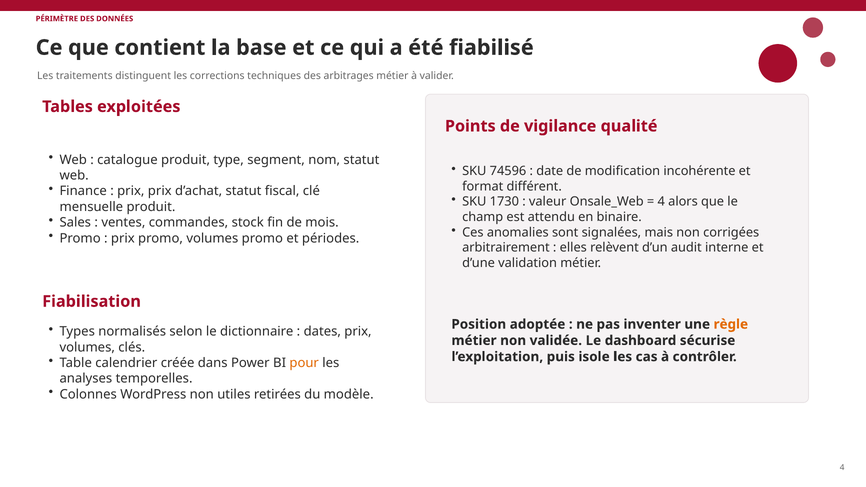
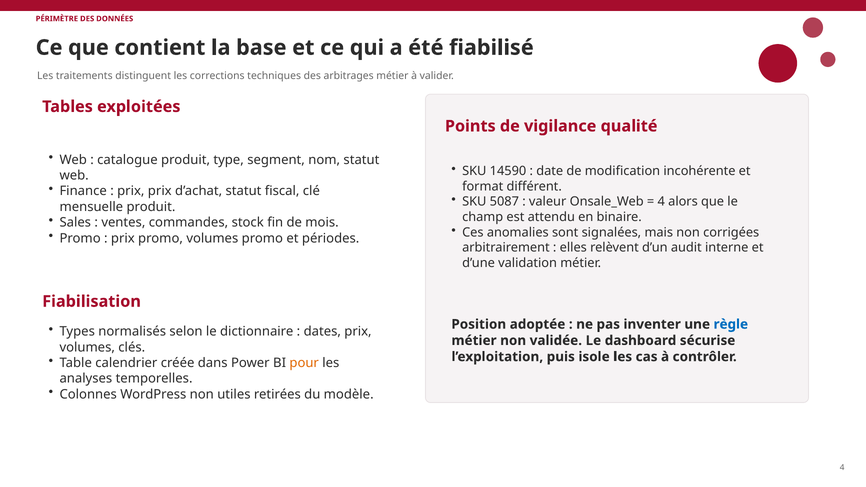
74596: 74596 -> 14590
1730: 1730 -> 5087
règle colour: orange -> blue
